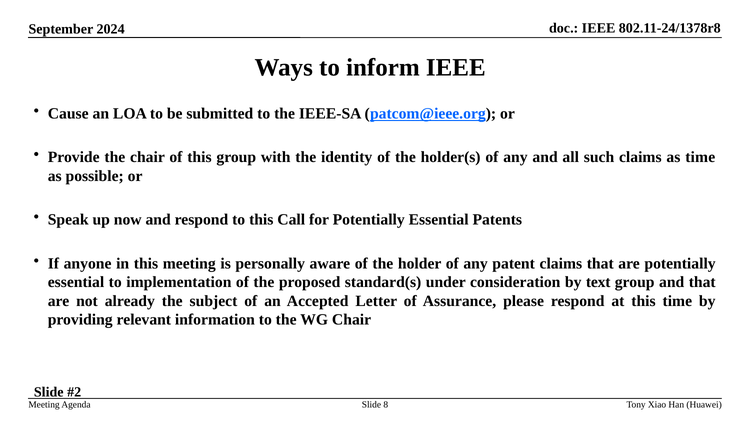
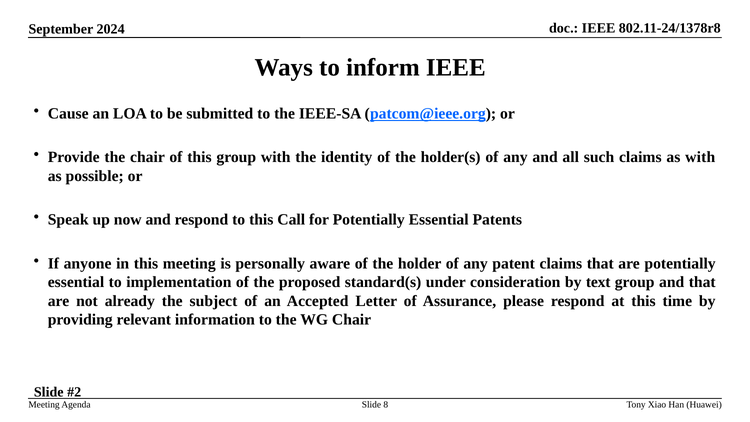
as time: time -> with
